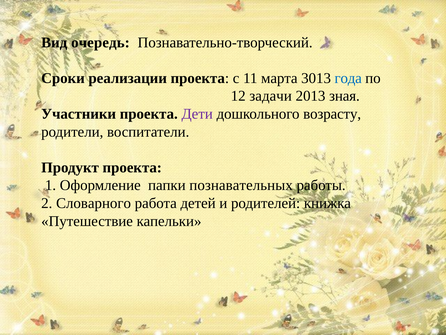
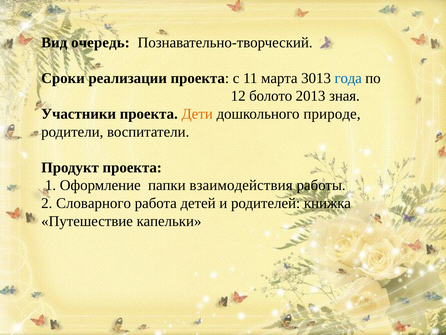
задачи: задачи -> болото
Дети colour: purple -> orange
возрасту: возрасту -> природе
познавательных: познавательных -> взаимодействия
